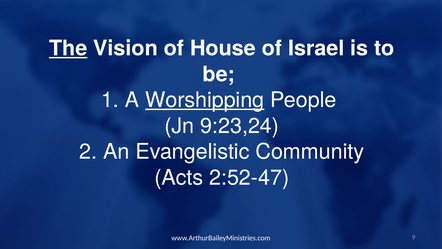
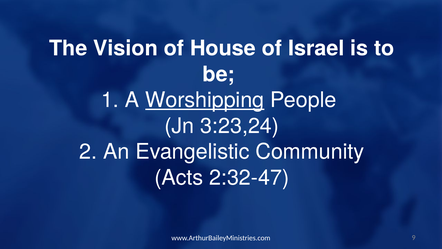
The underline: present -> none
9:23,24: 9:23,24 -> 3:23,24
2:52-47: 2:52-47 -> 2:32-47
